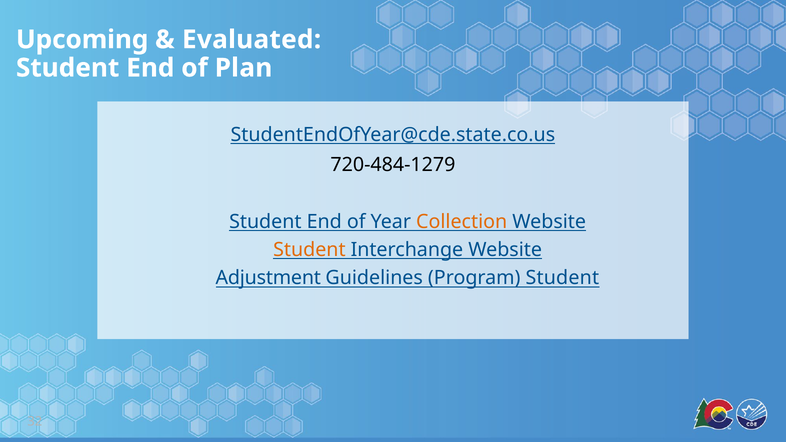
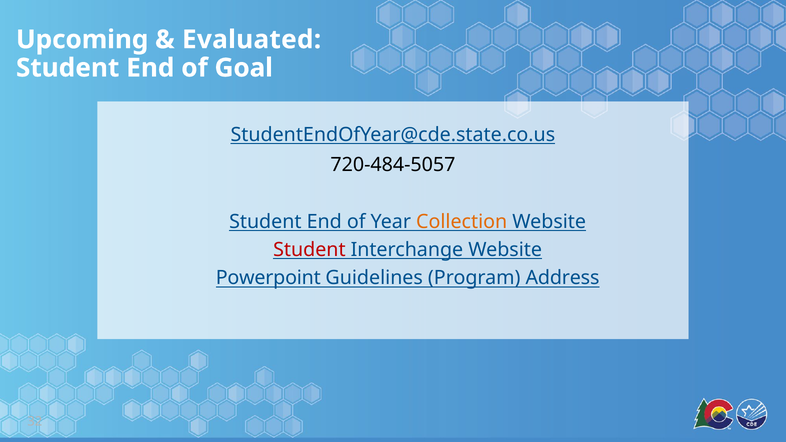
Plan: Plan -> Goal
720-484-1279: 720-484-1279 -> 720-484-5057
Student at (309, 250) colour: orange -> red
Adjustment: Adjustment -> Powerpoint
Program Student: Student -> Address
